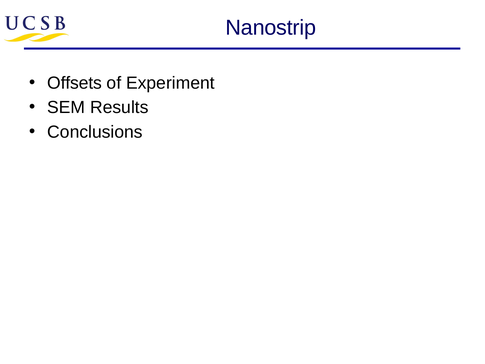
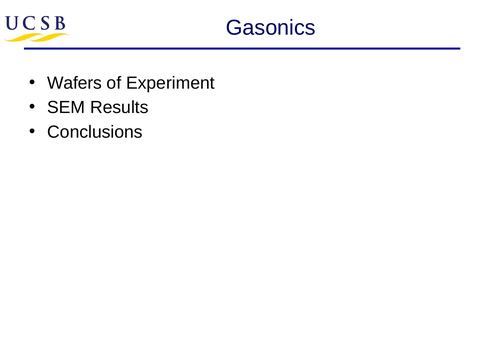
Nanostrip: Nanostrip -> Gasonics
Offsets: Offsets -> Wafers
